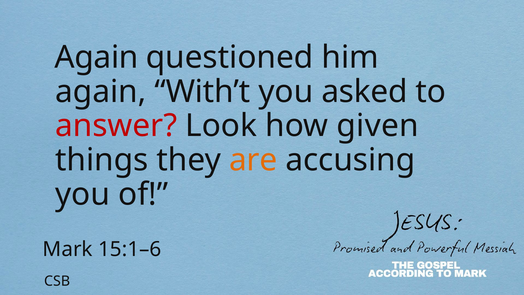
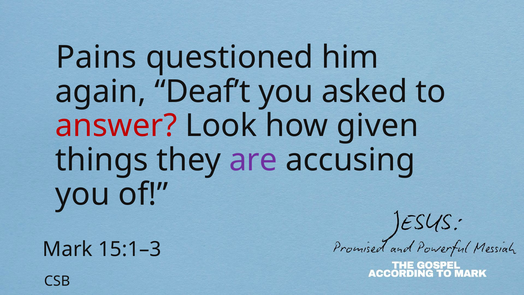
Again at (97, 57): Again -> Pains
With’t: With’t -> Deaf’t
are colour: orange -> purple
15:1–6: 15:1–6 -> 15:1–3
